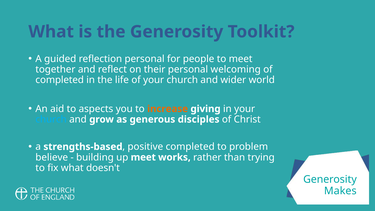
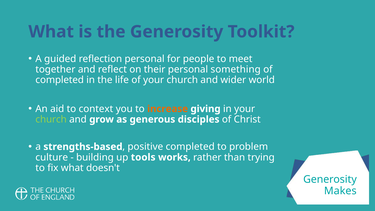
welcoming: welcoming -> something
aspects: aspects -> context
church at (51, 119) colour: light blue -> light green
believe: believe -> culture
up meet: meet -> tools
